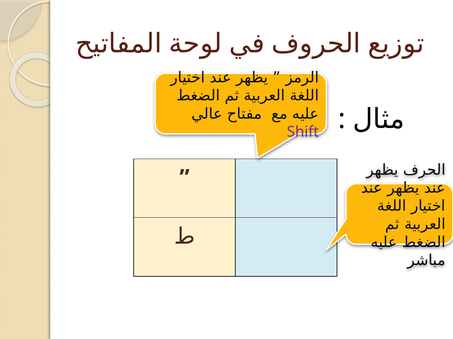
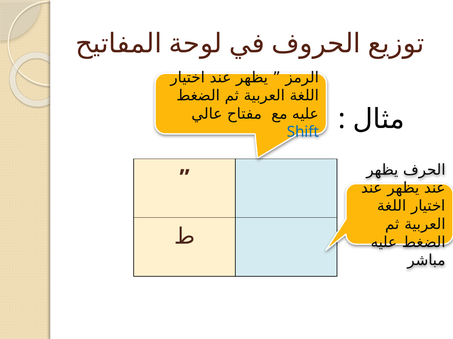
Shift colour: purple -> blue
